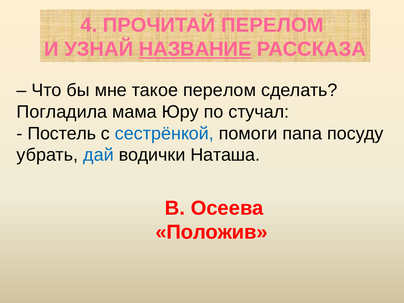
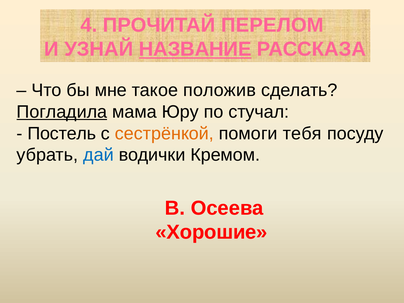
такое перелом: перелом -> положив
Погладила underline: none -> present
сестрёнкой colour: blue -> orange
папа: папа -> тебя
Наташа: Наташа -> Кремом
Положив: Положив -> Хорошие
